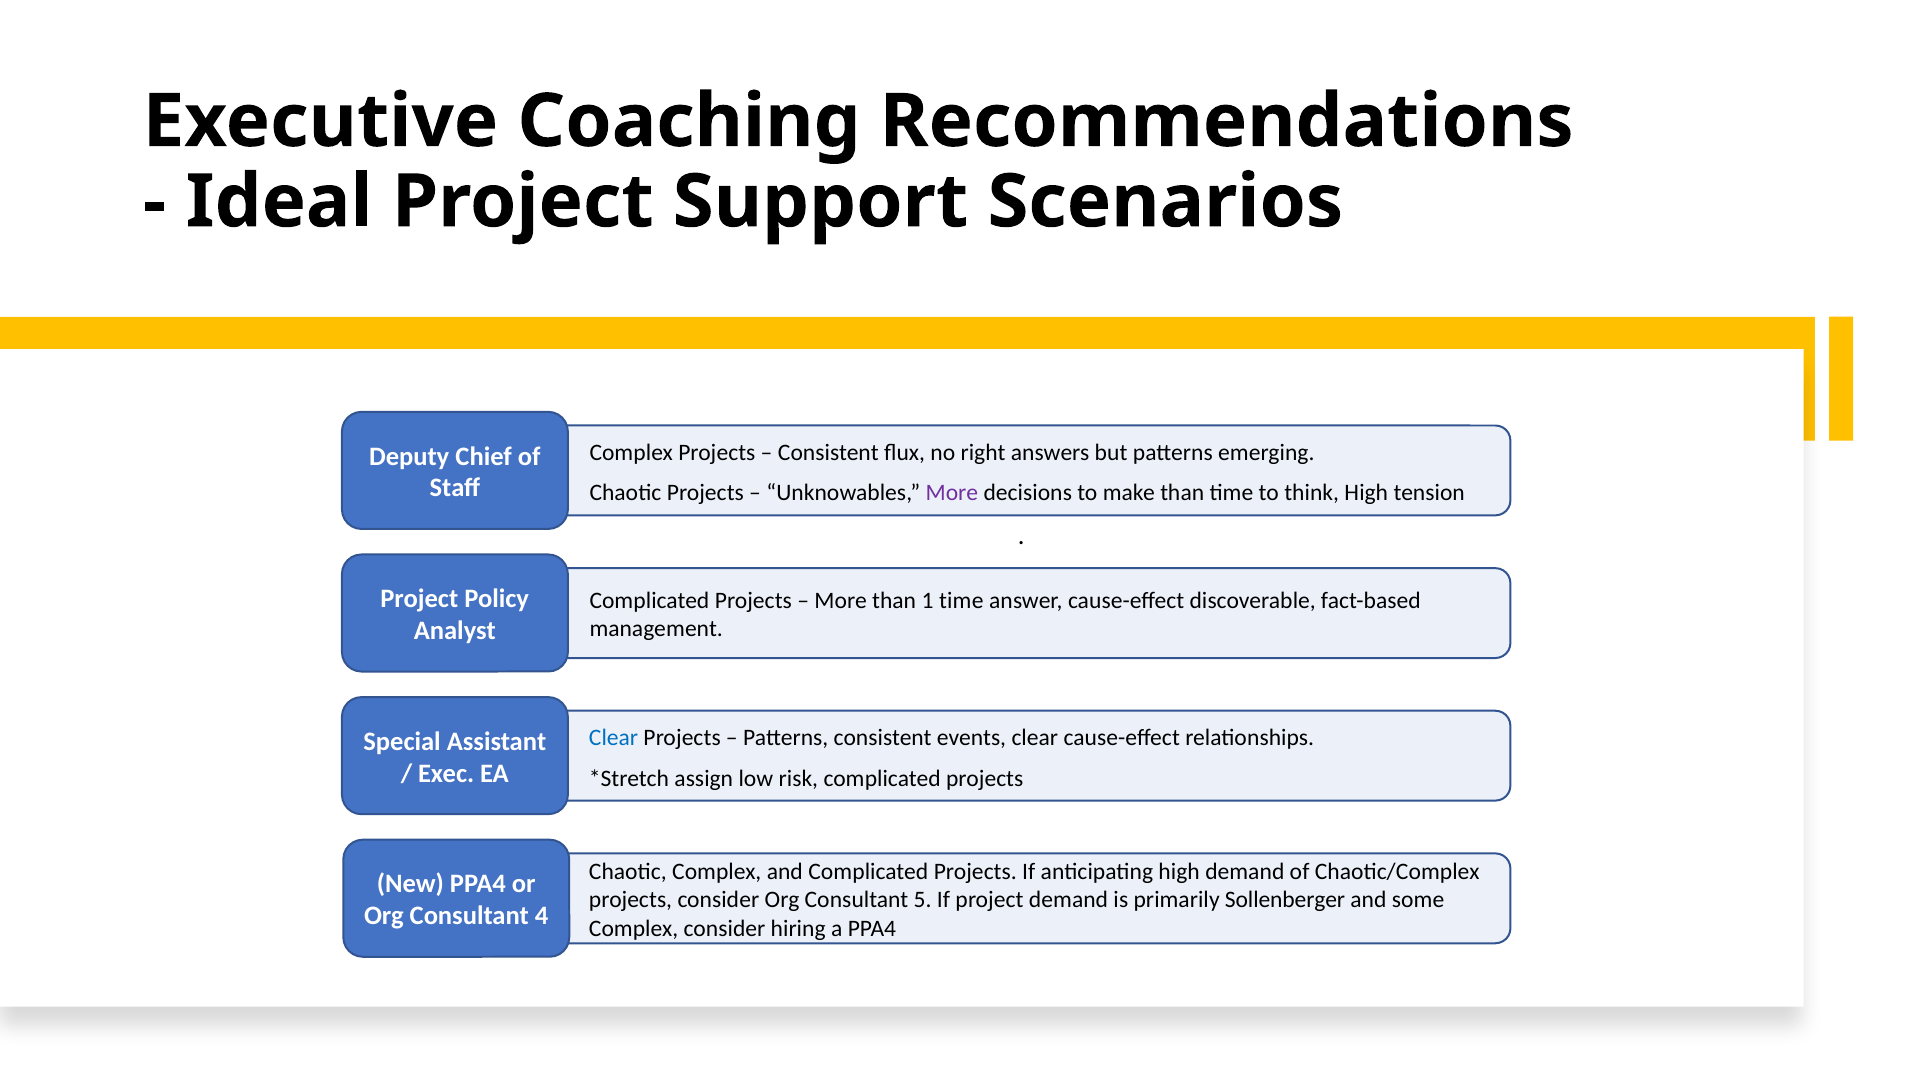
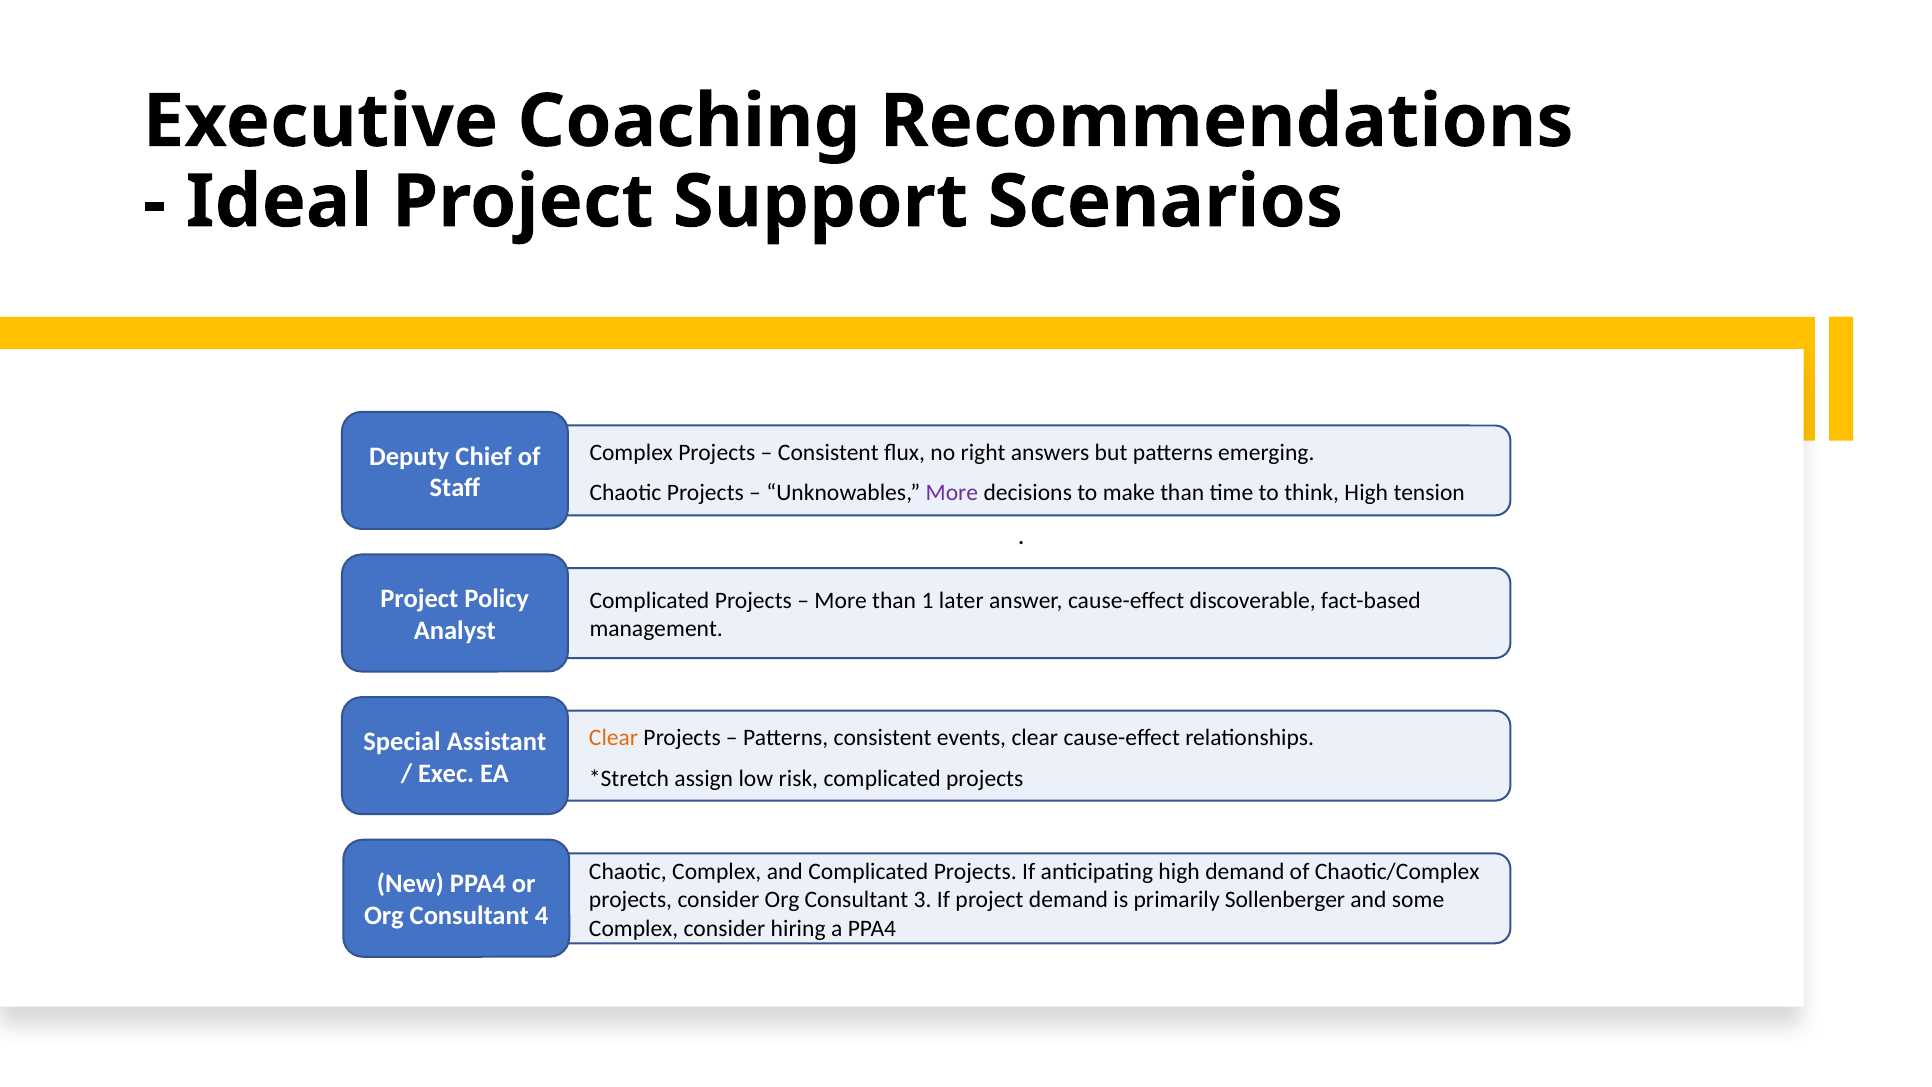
1 time: time -> later
Clear at (614, 738) colour: blue -> orange
5: 5 -> 3
